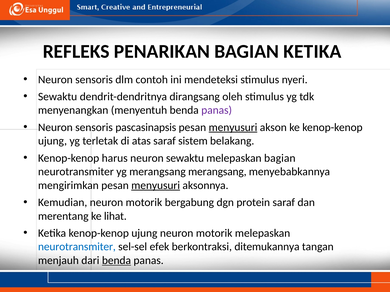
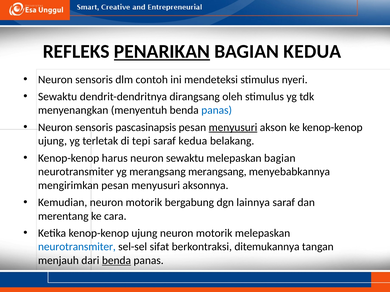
PENARIKAN underline: none -> present
BAGIAN KETIKA: KETIKA -> KEDUA
panas at (217, 110) colour: purple -> blue
atas: atas -> tepi
saraf sistem: sistem -> kedua
menyusuri at (156, 186) underline: present -> none
protein: protein -> lainnya
lihat: lihat -> cara
efek: efek -> sifat
